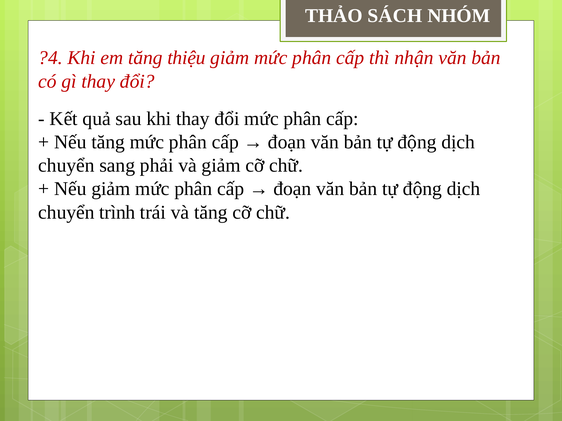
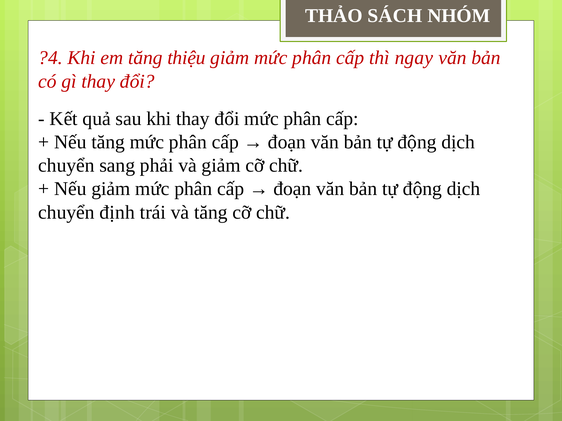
nhận: nhận -> ngay
trình: trình -> định
